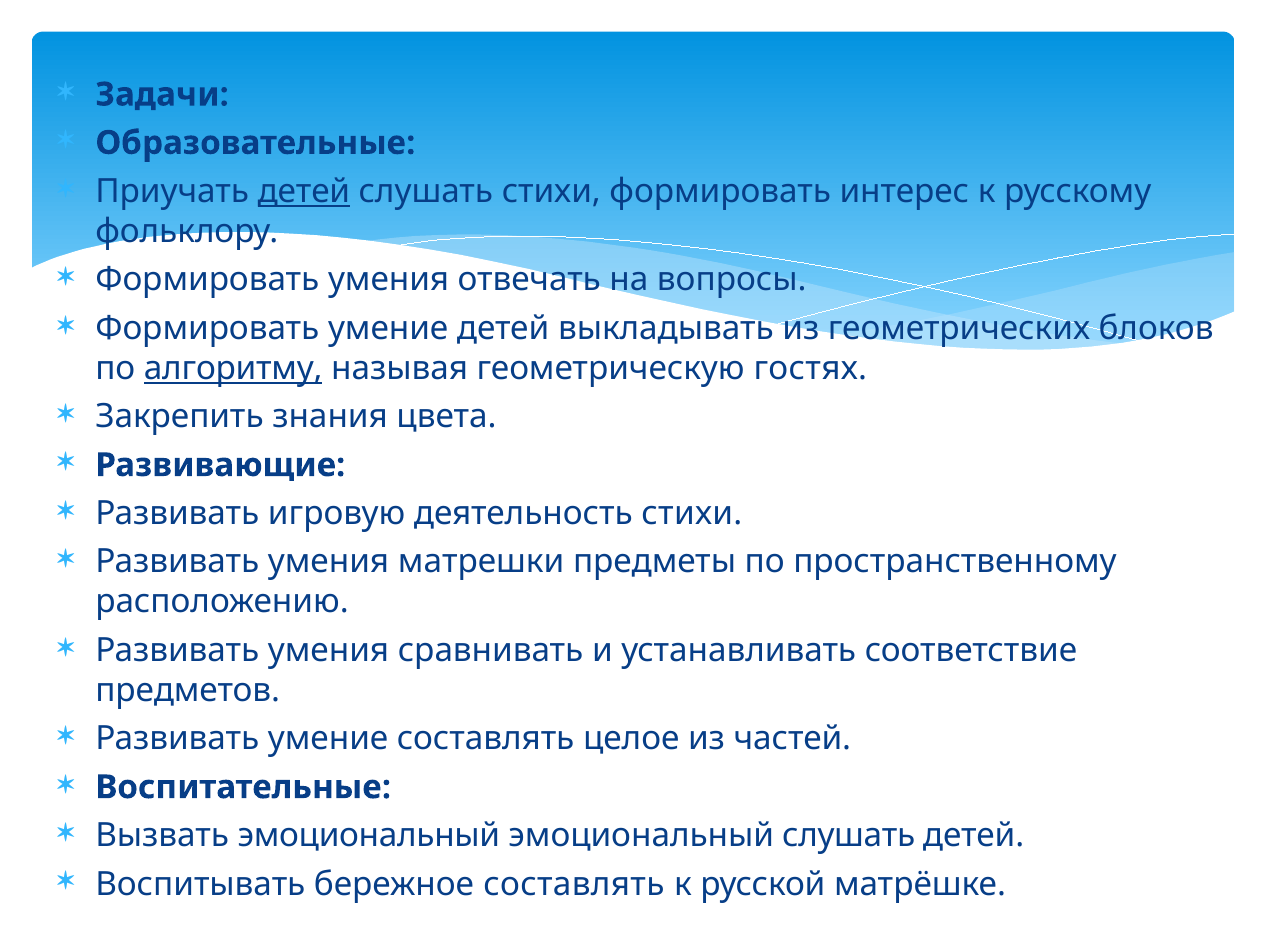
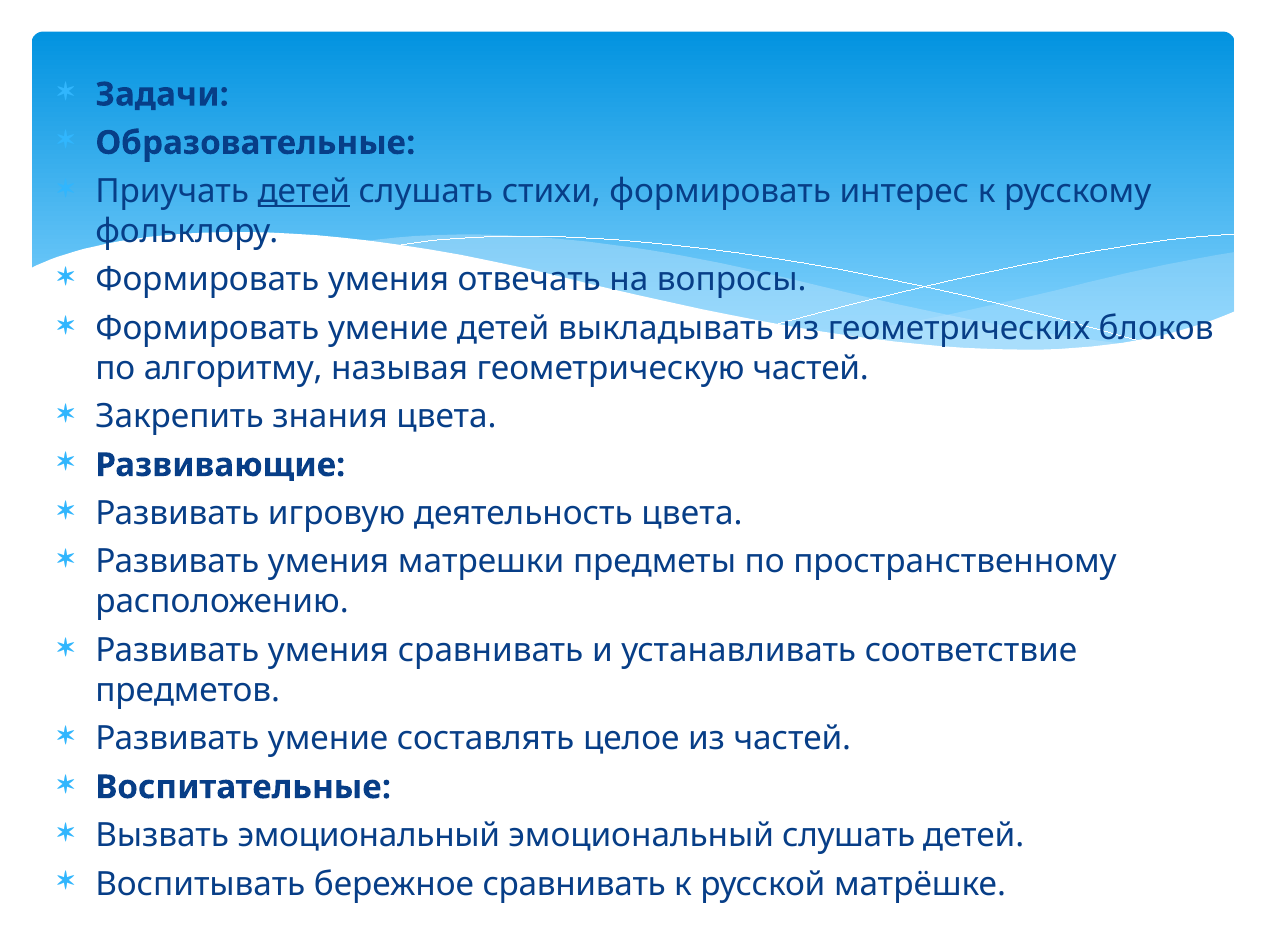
алгоритму underline: present -> none
геометрическую гостях: гостях -> частей
деятельность стихи: стихи -> цвета
бережное составлять: составлять -> сравнивать
